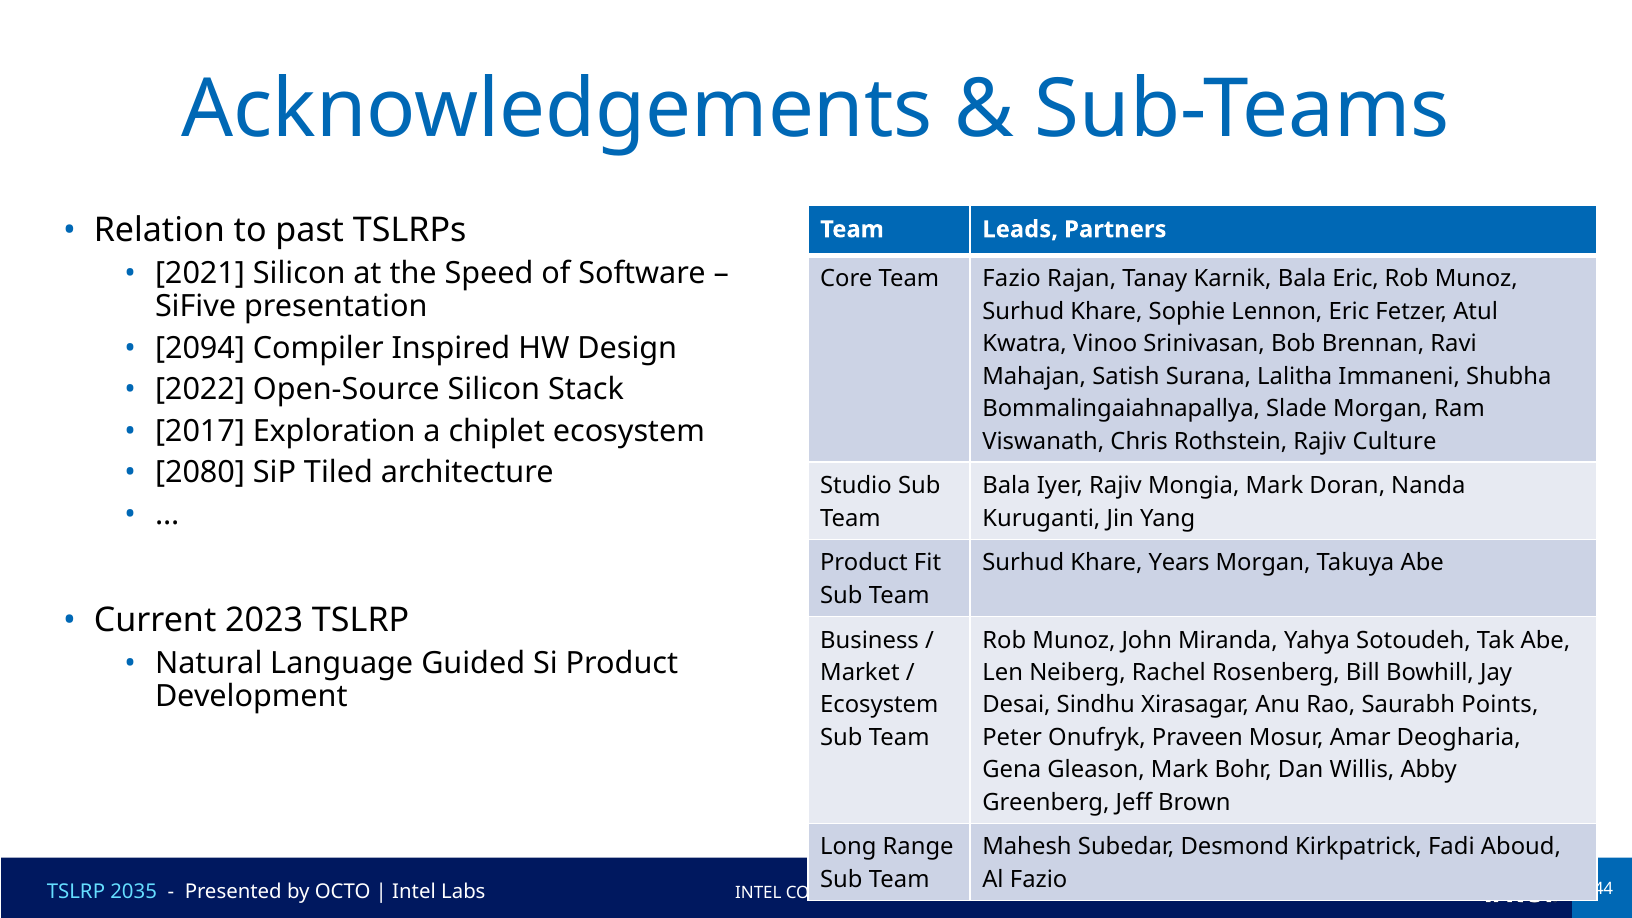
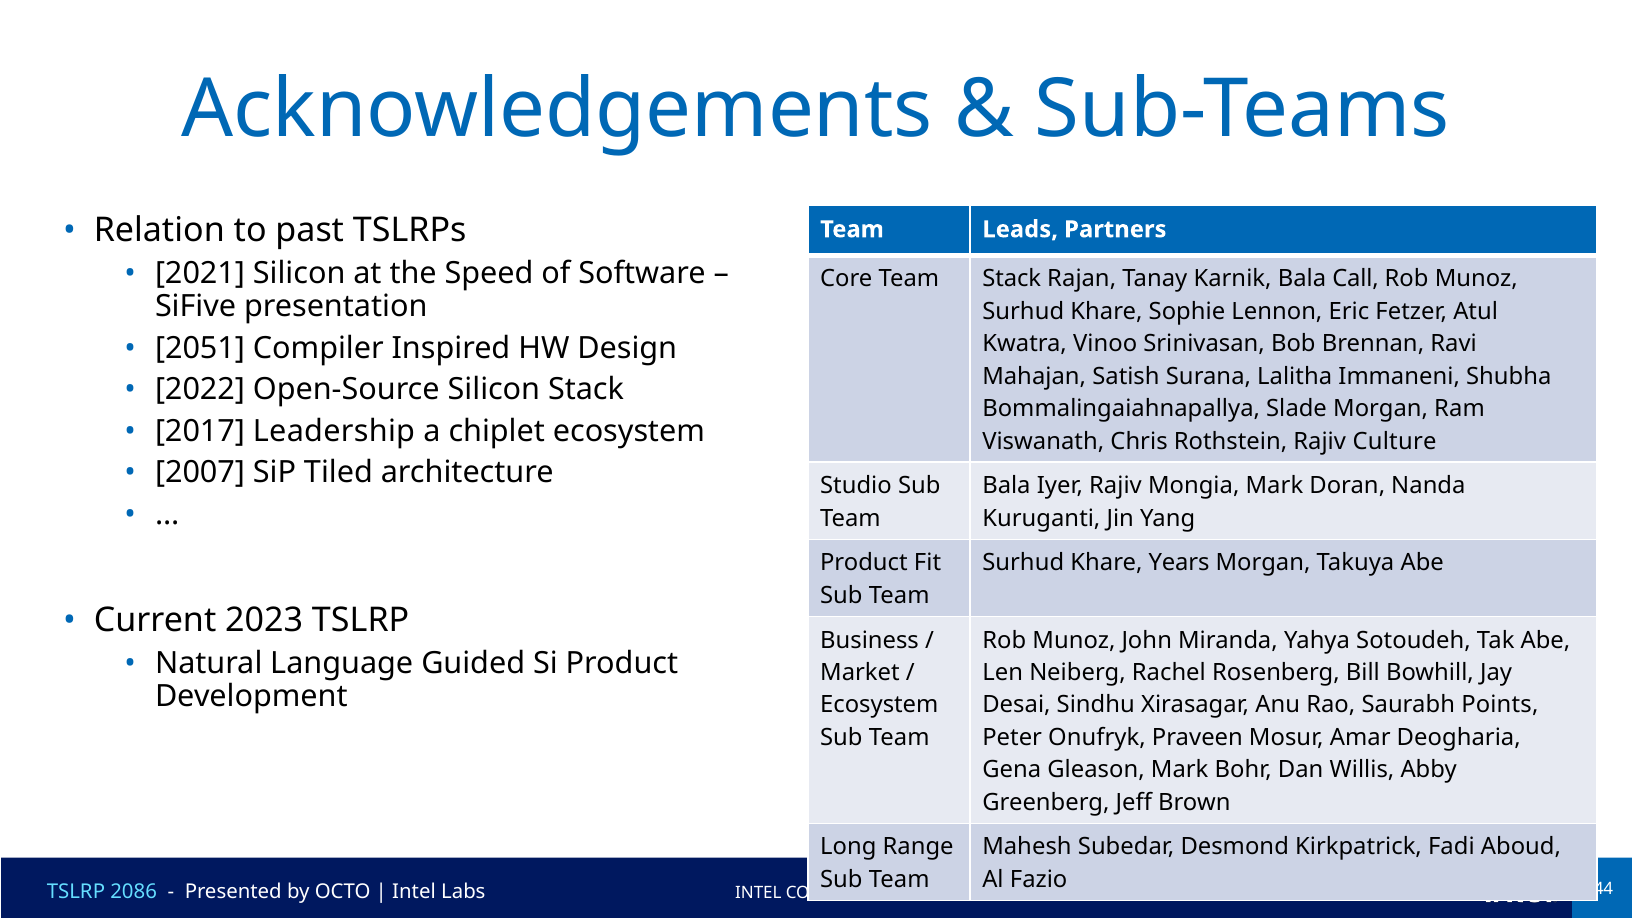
Team Fazio: Fazio -> Stack
Bala Eric: Eric -> Call
2094: 2094 -> 2051
Exploration: Exploration -> Leadership
2080: 2080 -> 2007
2035: 2035 -> 2086
